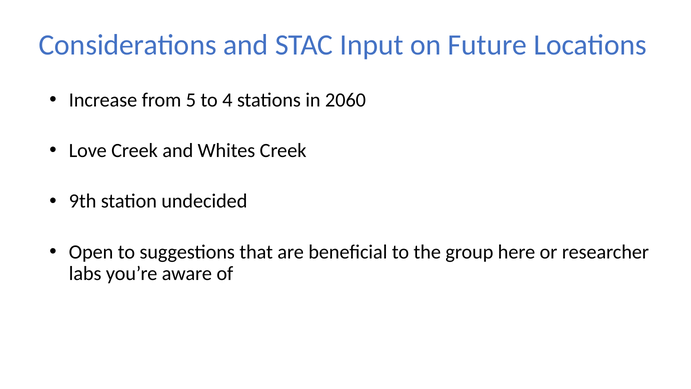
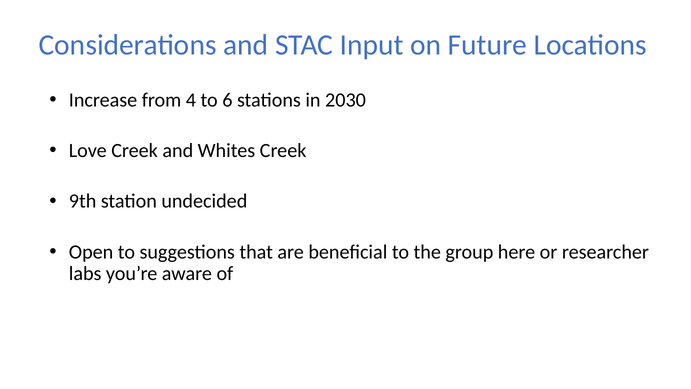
5: 5 -> 4
4: 4 -> 6
2060: 2060 -> 2030
